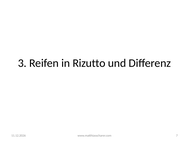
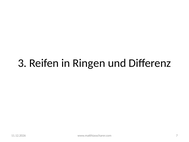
Rizutto: Rizutto -> Ringen
